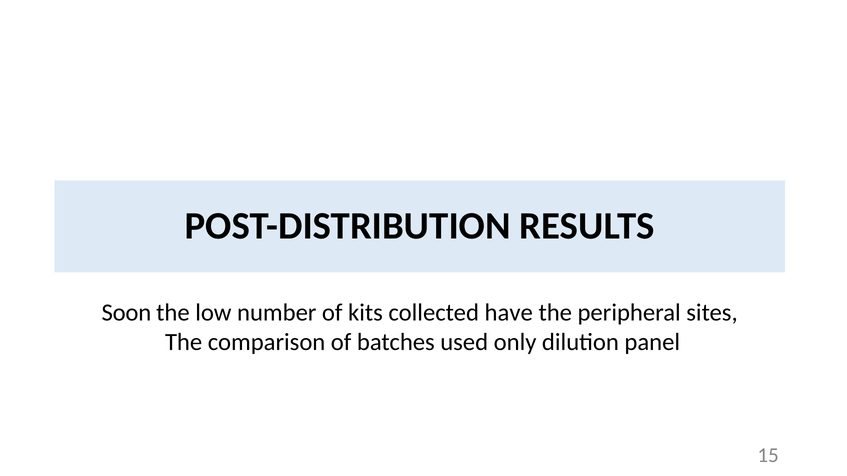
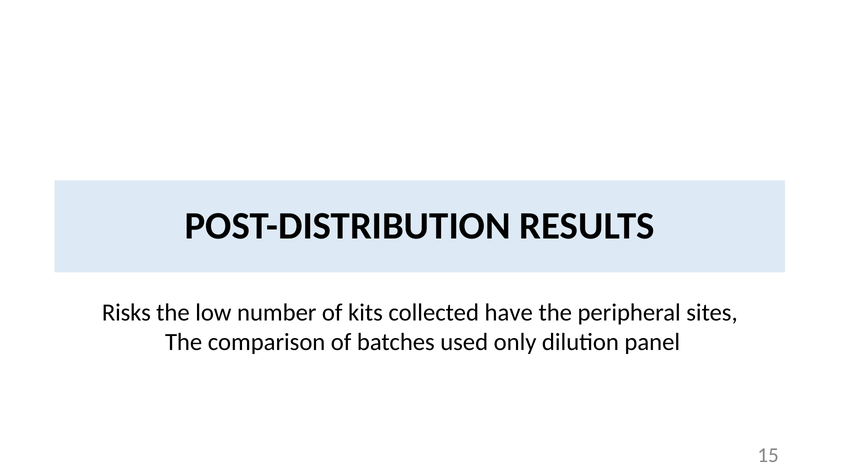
Soon: Soon -> Risks
